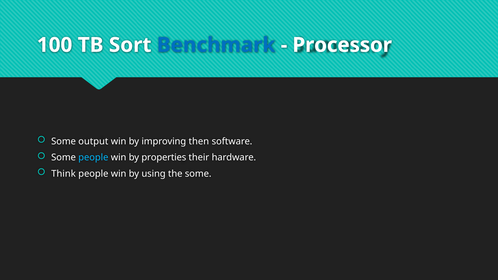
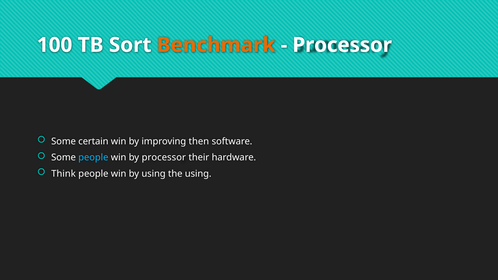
Benchmark colour: blue -> orange
output: output -> certain
by properties: properties -> processor
the some: some -> using
